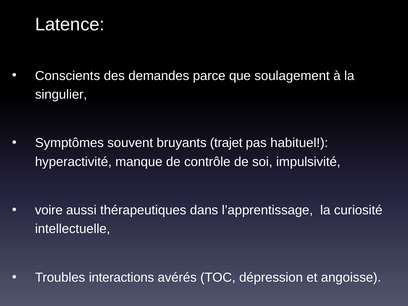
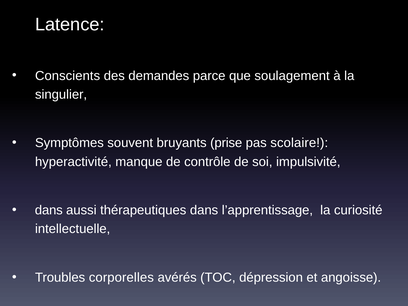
trajet: trajet -> prise
habituel: habituel -> scolaire
voire at (49, 210): voire -> dans
interactions: interactions -> corporelles
